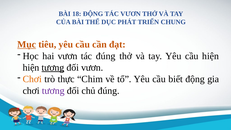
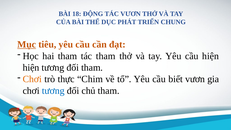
hai vươn: vươn -> tham
tác đúng: đúng -> tham
tương at (53, 68) underline: present -> none
đối vươn: vươn -> tham
biết động: động -> vươn
tương at (53, 91) colour: purple -> blue
chủ đúng: đúng -> tham
